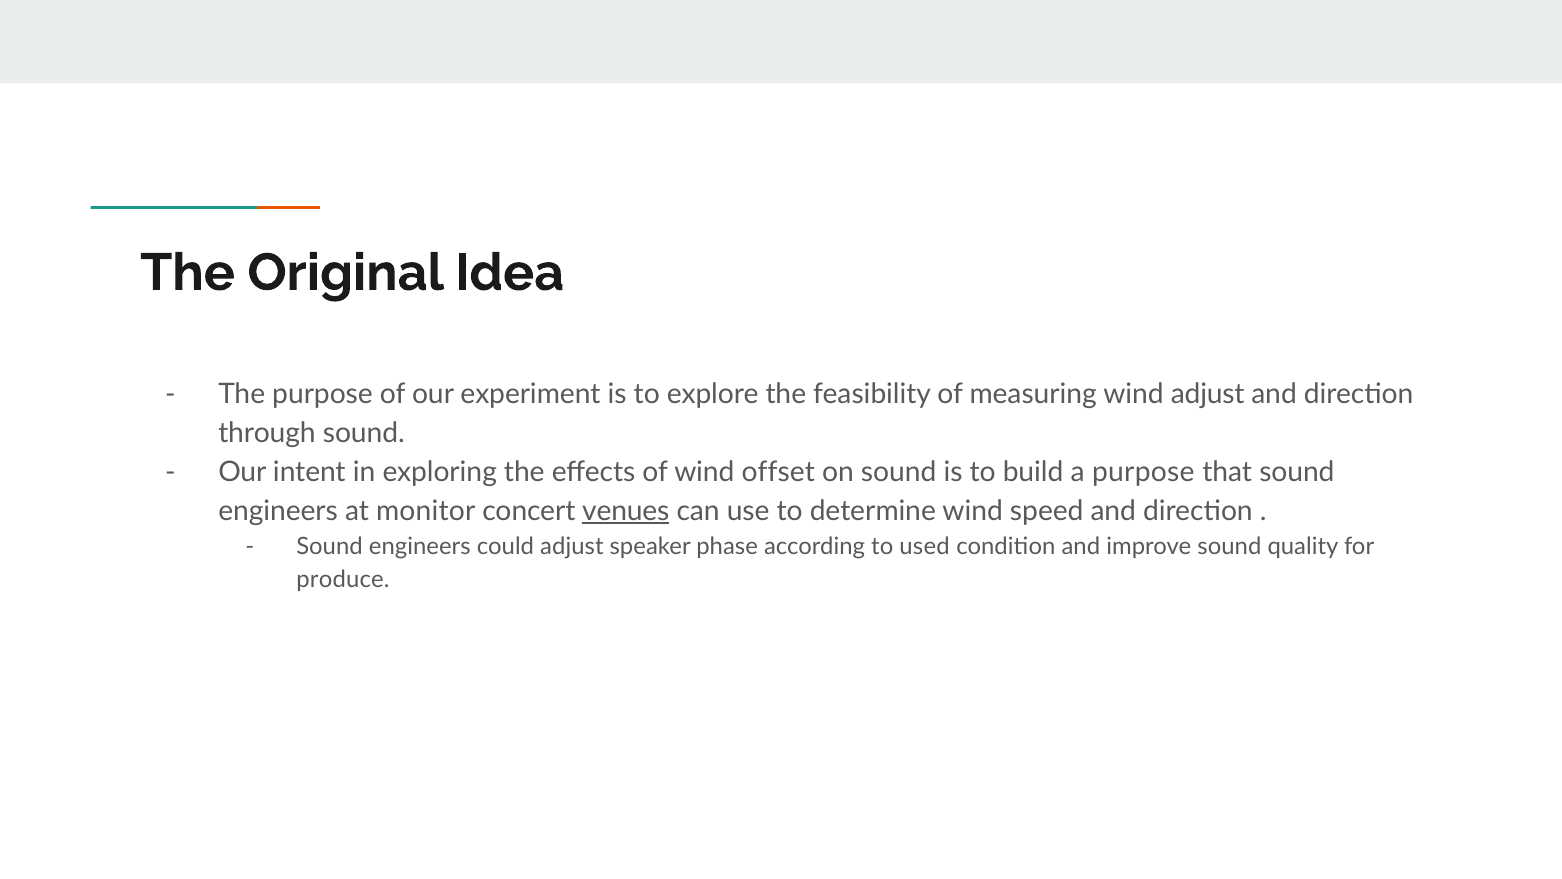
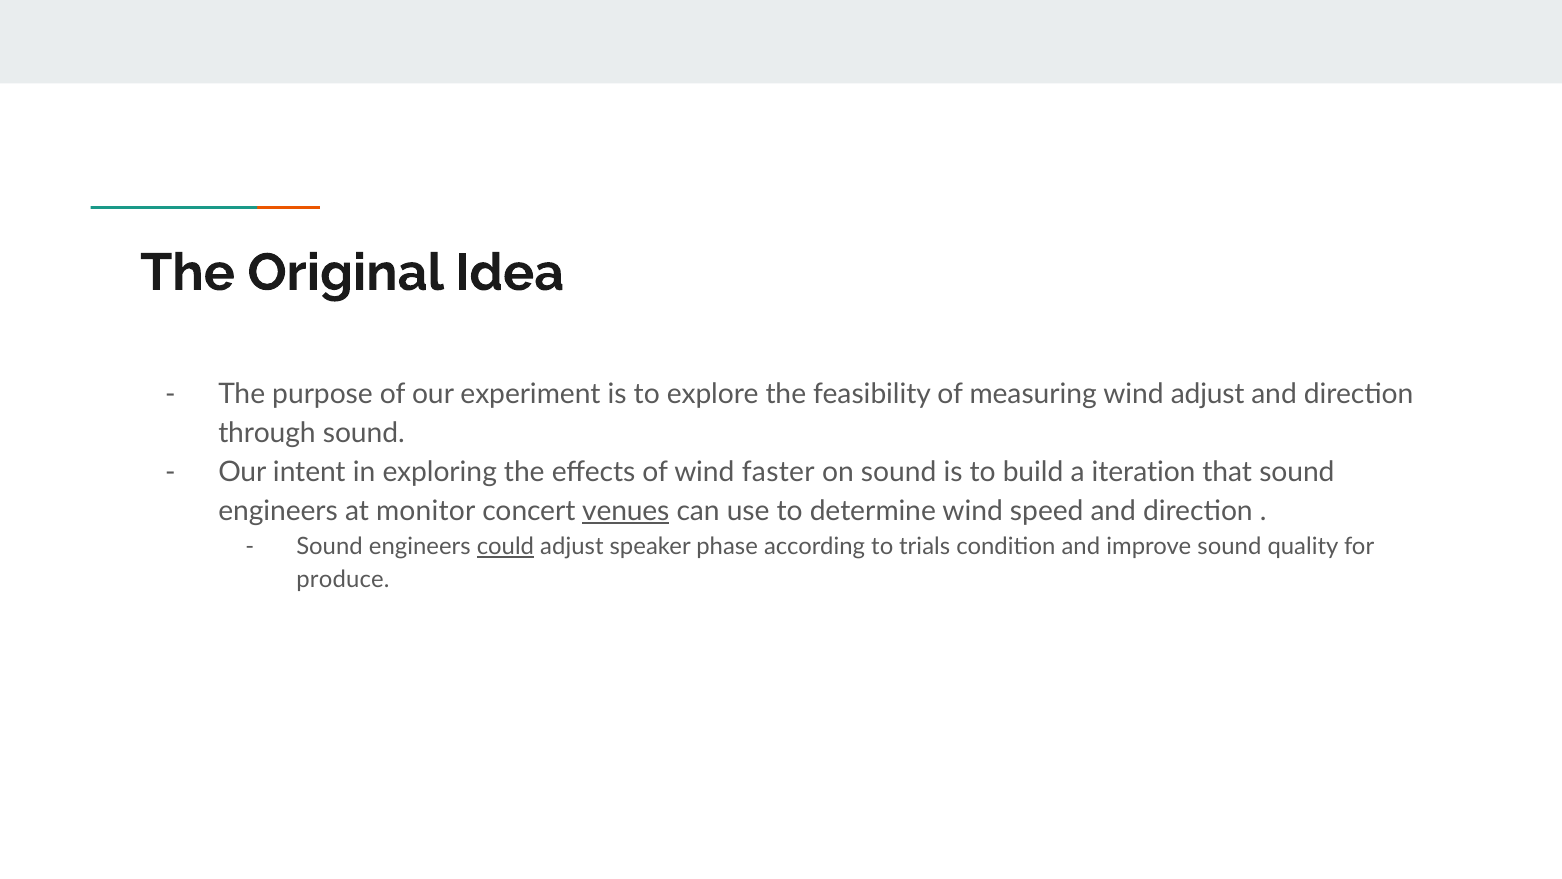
offset: offset -> faster
a purpose: purpose -> iteration
could underline: none -> present
used: used -> trials
